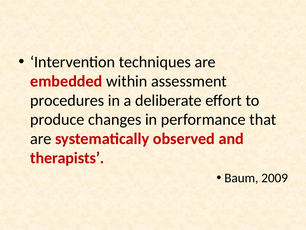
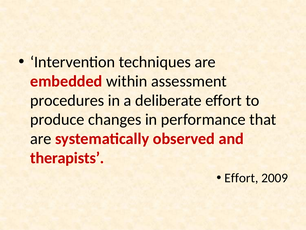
Baum at (241, 178): Baum -> Effort
